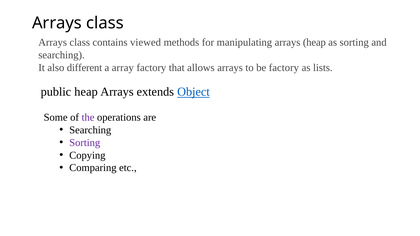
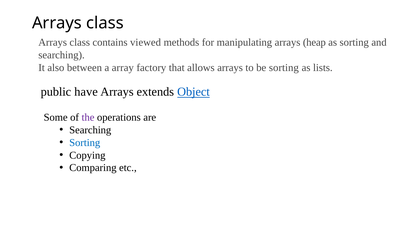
different: different -> between
be factory: factory -> sorting
public heap: heap -> have
Sorting at (85, 143) colour: purple -> blue
